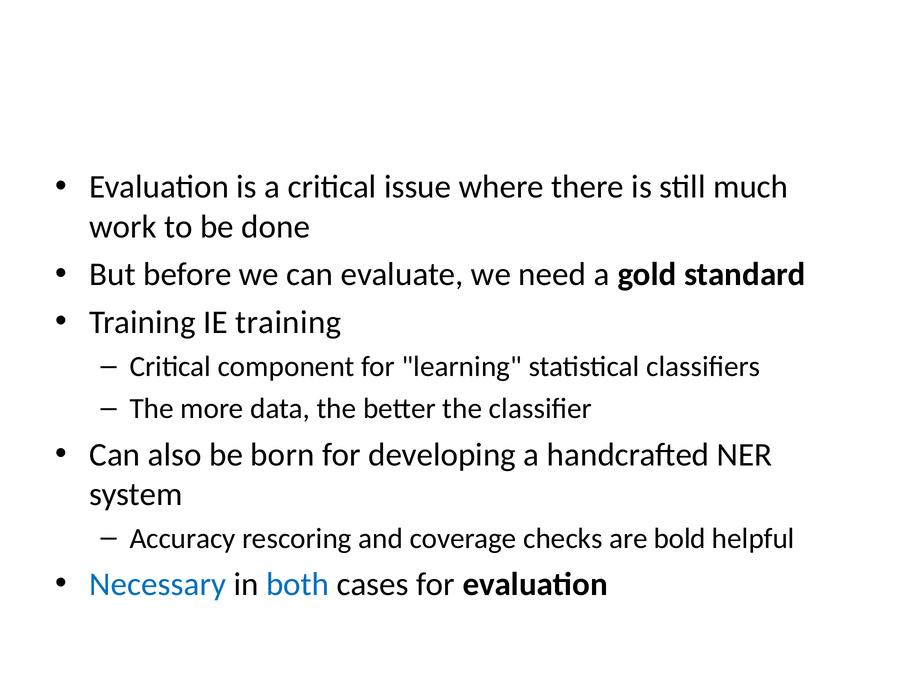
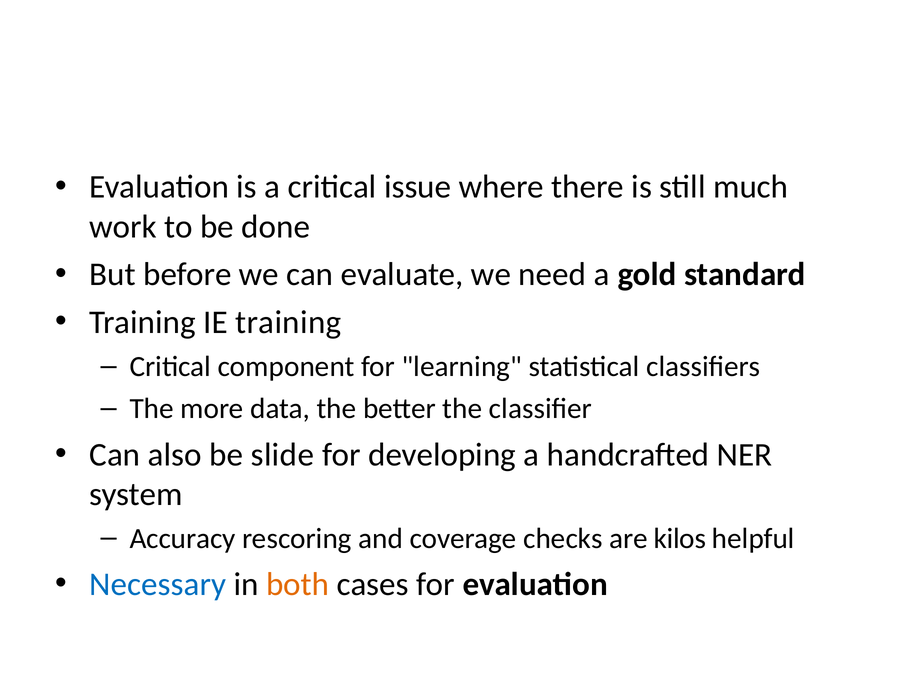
born: born -> slide
bold: bold -> kilos
both colour: blue -> orange
